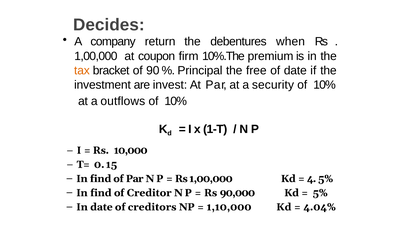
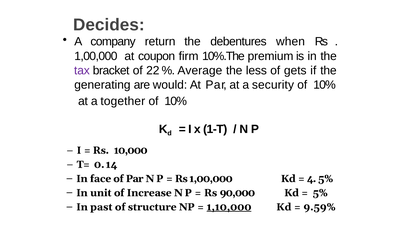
tax colour: orange -> purple
90: 90 -> 22
Principal: Principal -> Average
free: free -> less
of date: date -> gets
investment: investment -> generating
invest: invest -> would
outflows: outflows -> together
15: 15 -> 14
find at (101, 178): find -> face
find at (101, 193): find -> unit
Creditor: Creditor -> Increase
In date: date -> past
creditors: creditors -> structure
1,10,000 underline: none -> present
4.04%: 4.04% -> 9.59%
